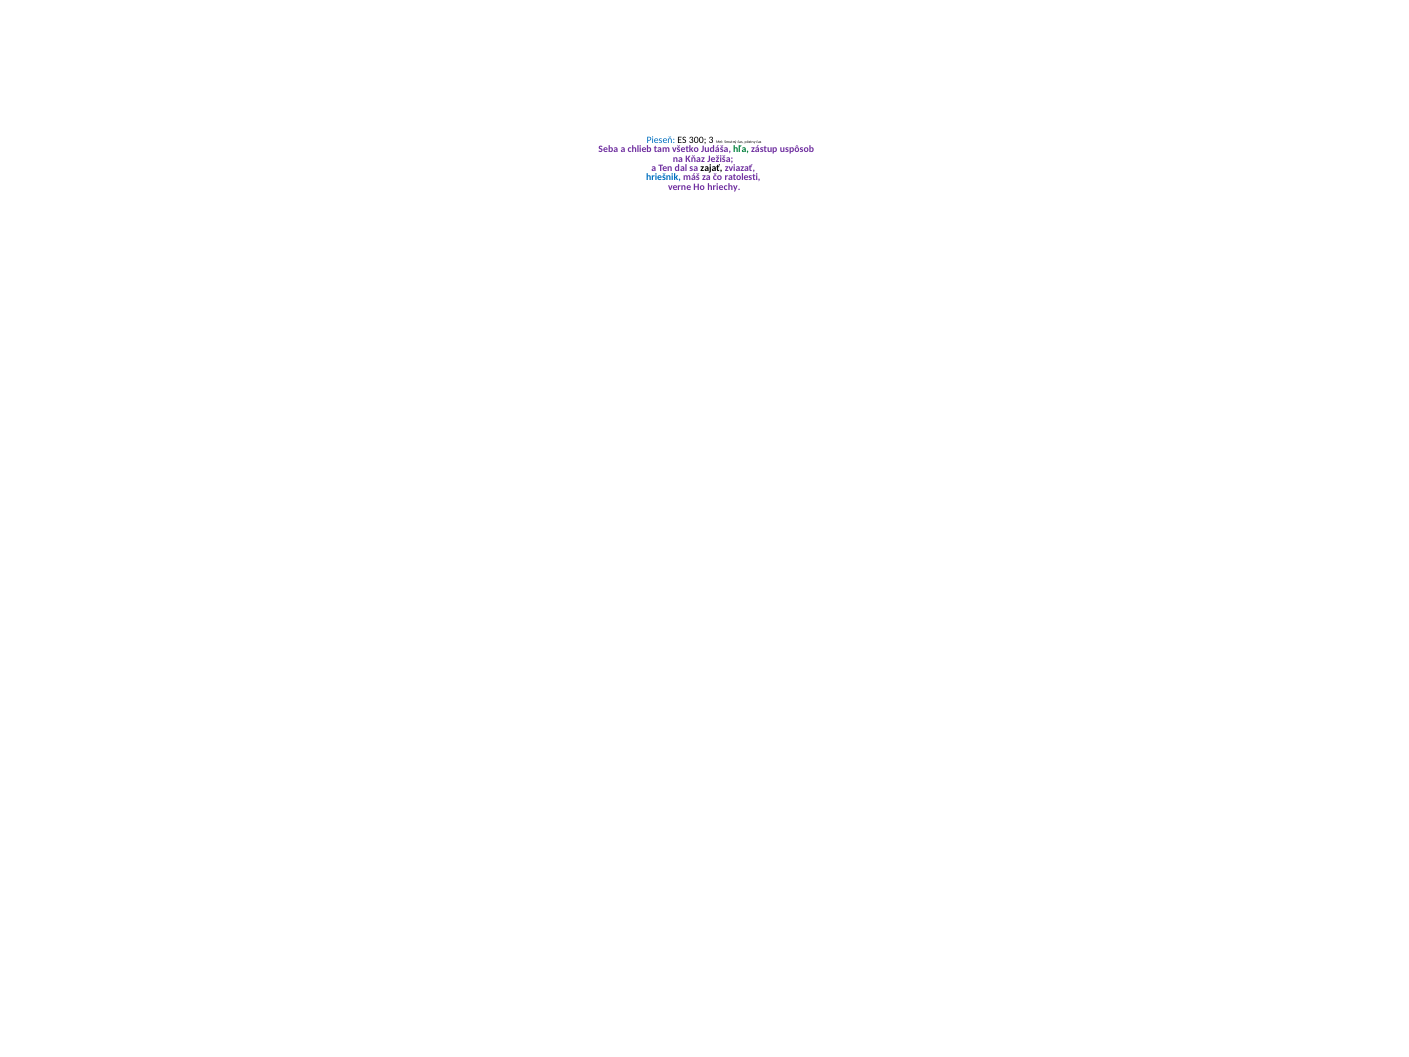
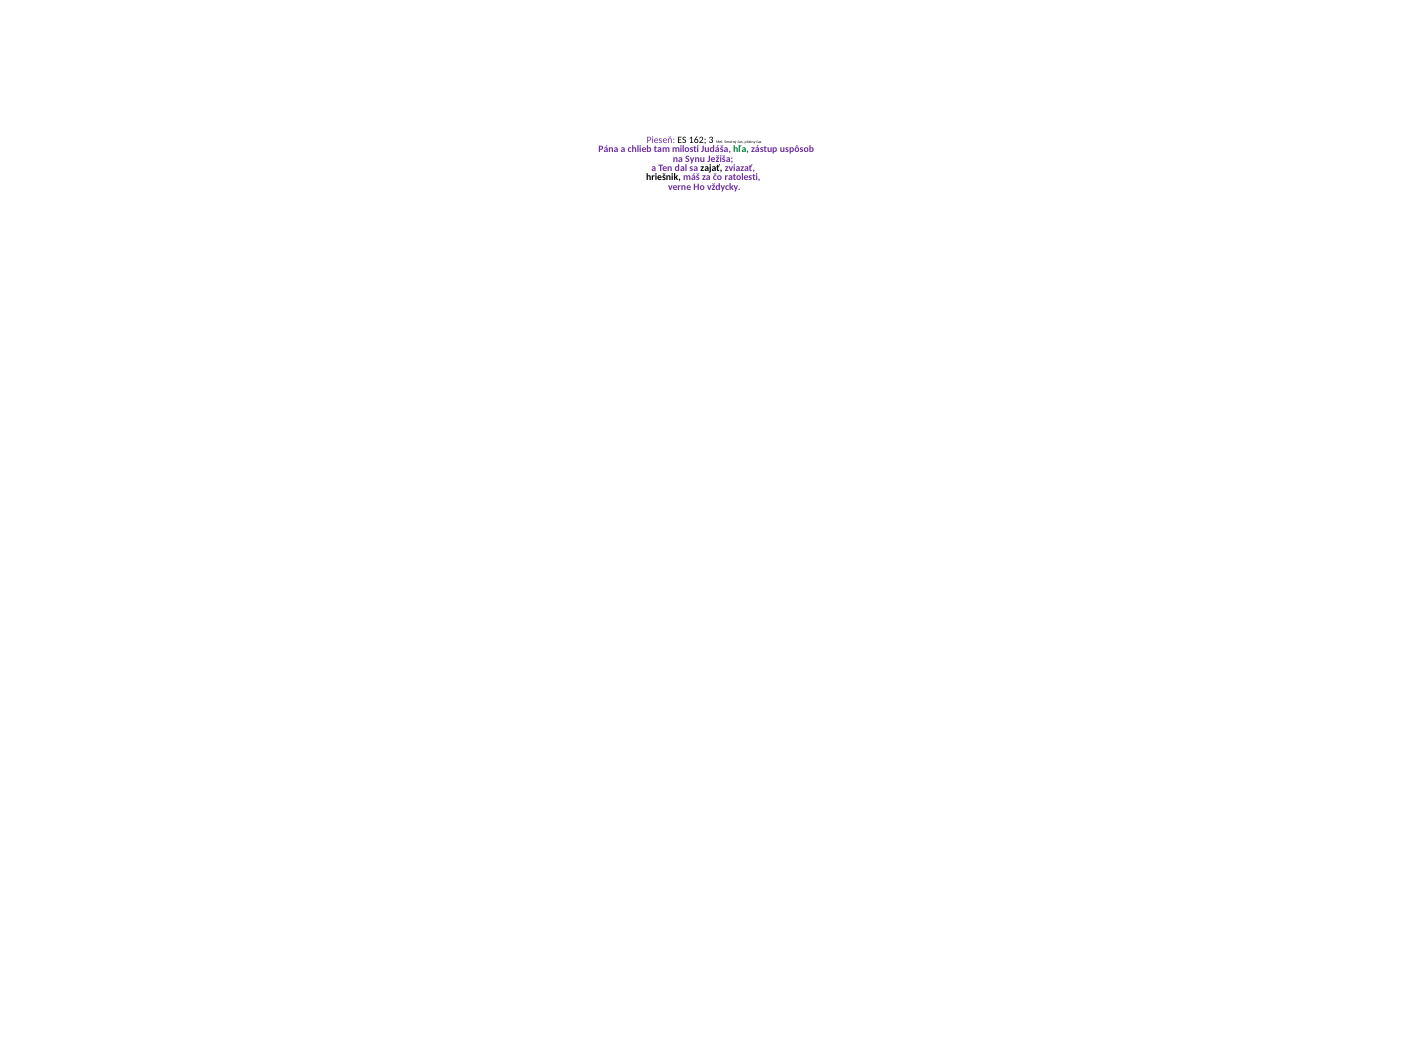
Pieseň colour: blue -> purple
300: 300 -> 162
Seba: Seba -> Pána
všetko: všetko -> milosti
Kňaz: Kňaz -> Synu
hriešnik colour: blue -> black
hriechy: hriechy -> vždycky
